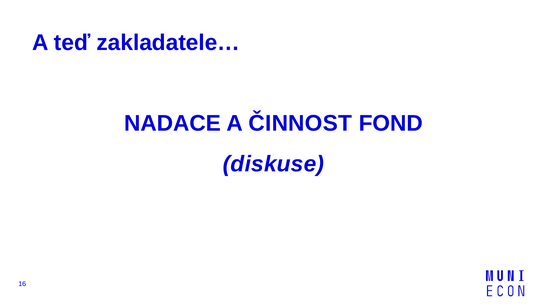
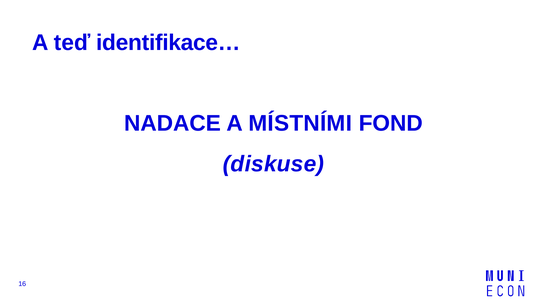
zakladatele…: zakladatele… -> identifikace…
ČINNOST: ČINNOST -> MÍSTNÍMI
